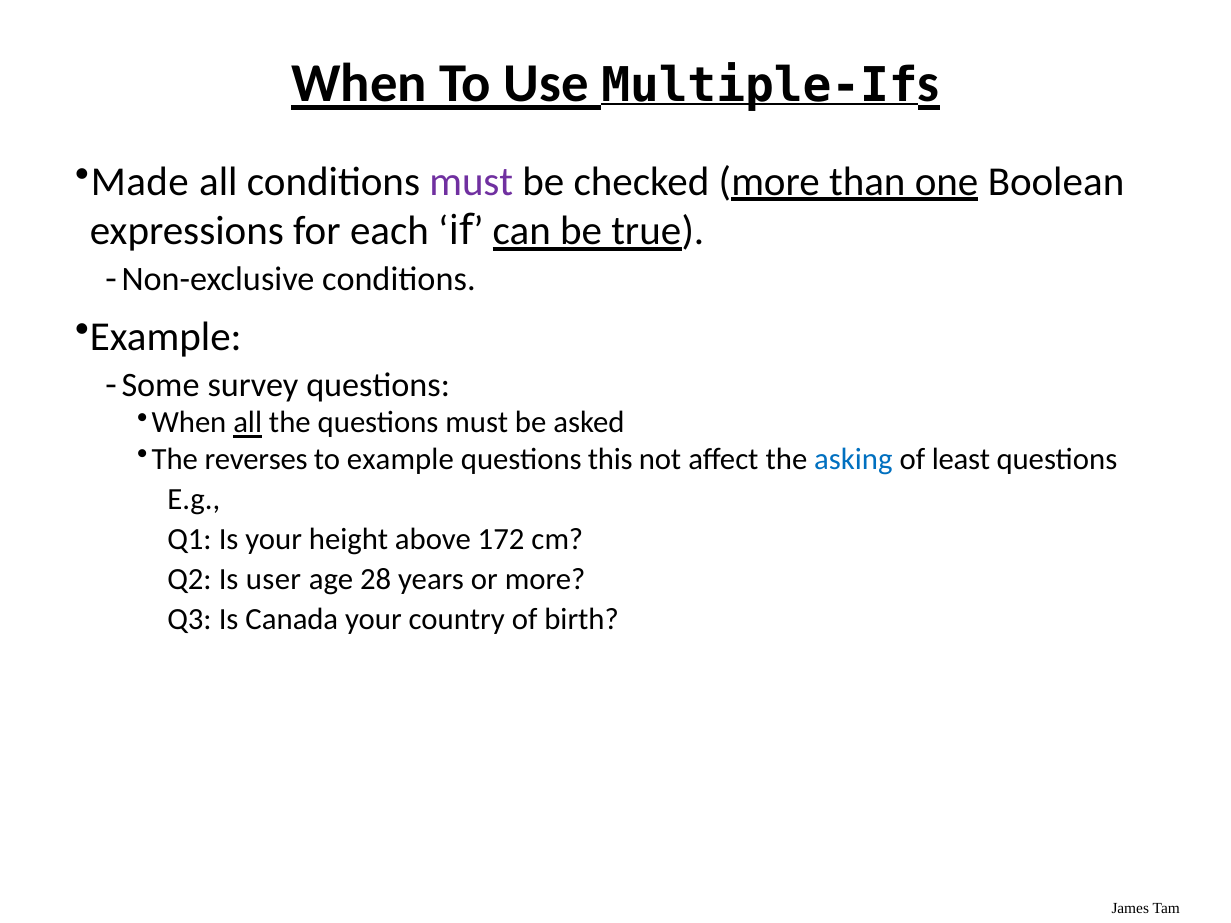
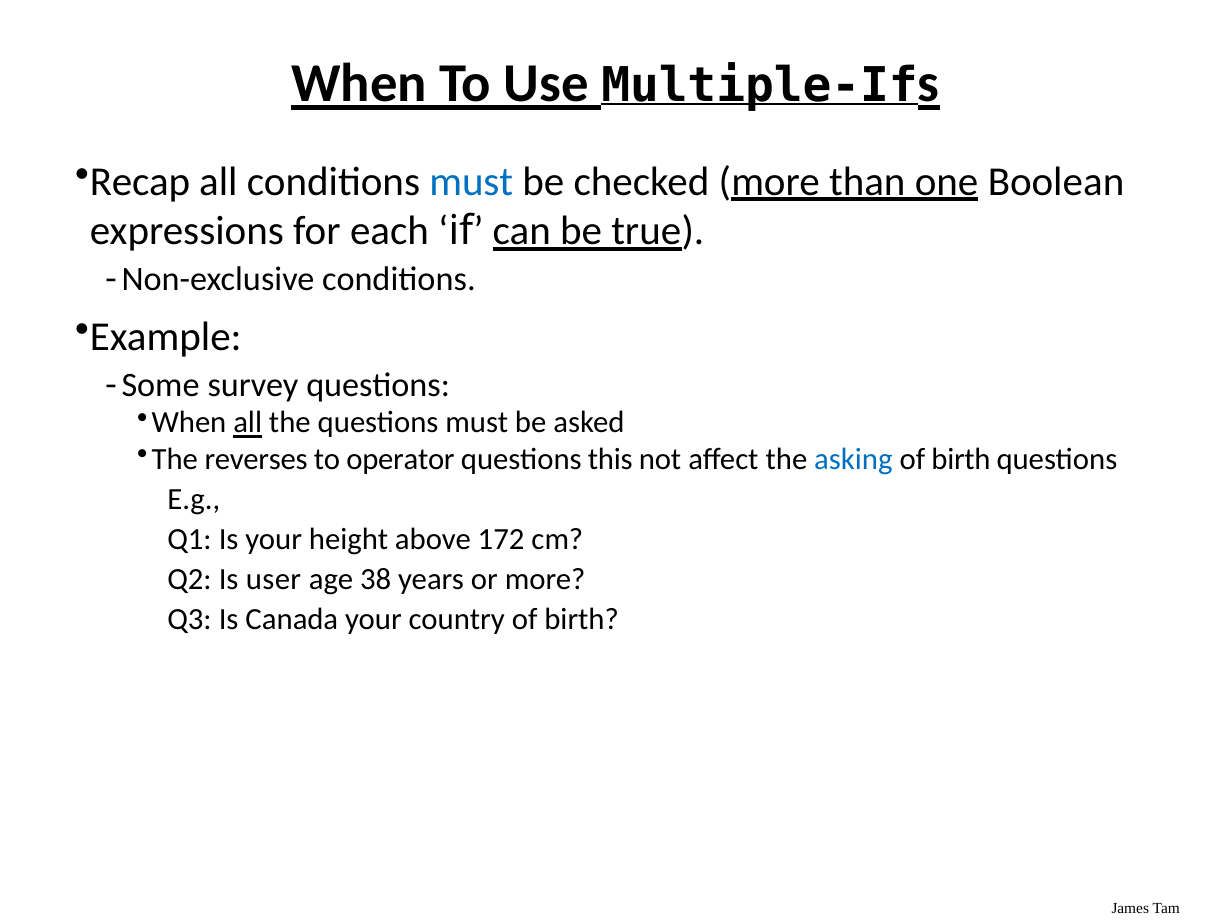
Made: Made -> Recap
must at (471, 182) colour: purple -> blue
to example: example -> operator
least at (961, 459): least -> birth
28: 28 -> 38
